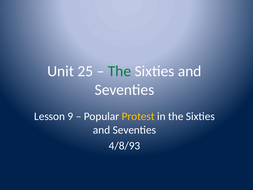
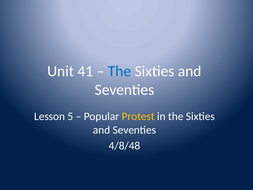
25: 25 -> 41
The at (120, 71) colour: green -> blue
9: 9 -> 5
4/8/93: 4/8/93 -> 4/8/48
